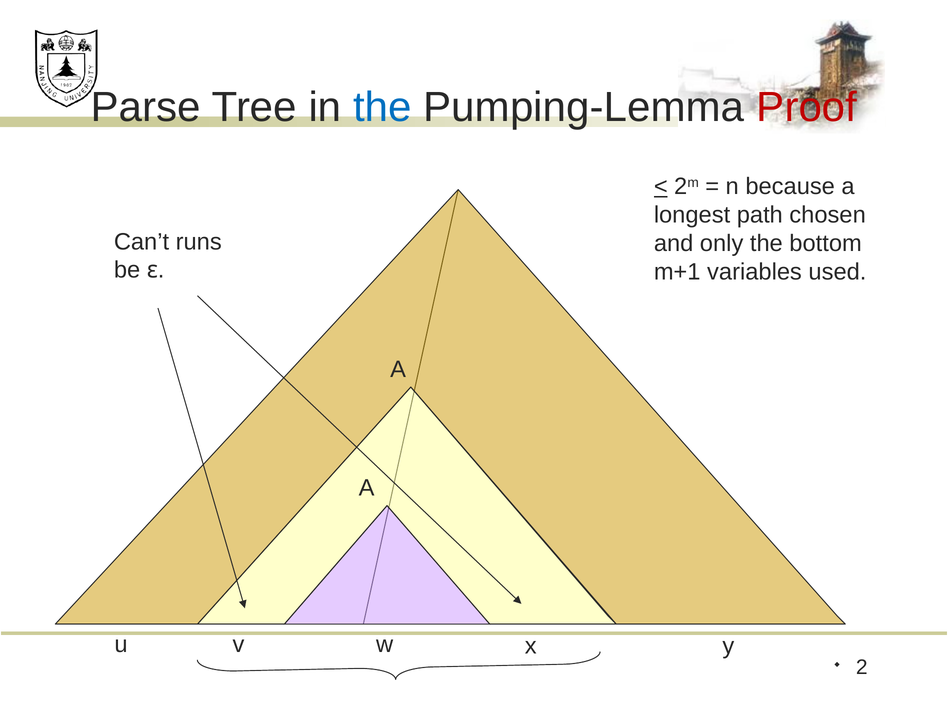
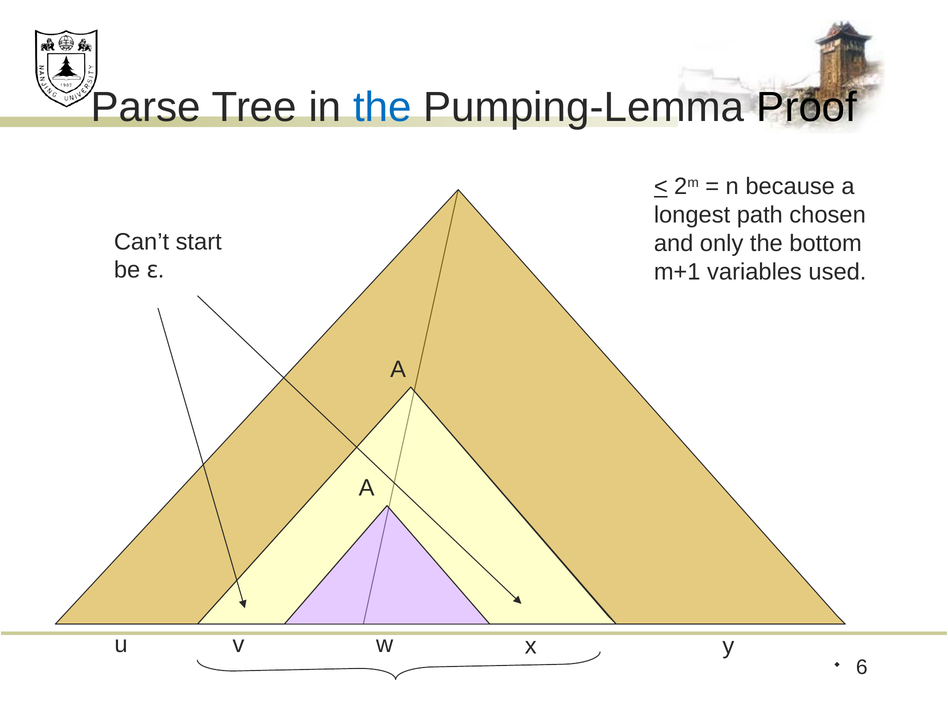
Proof colour: red -> black
runs: runs -> start
2: 2 -> 6
